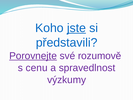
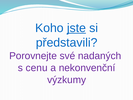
Porovnejte underline: present -> none
rozumově: rozumově -> nadaných
spravedlnost: spravedlnost -> nekonvenční
